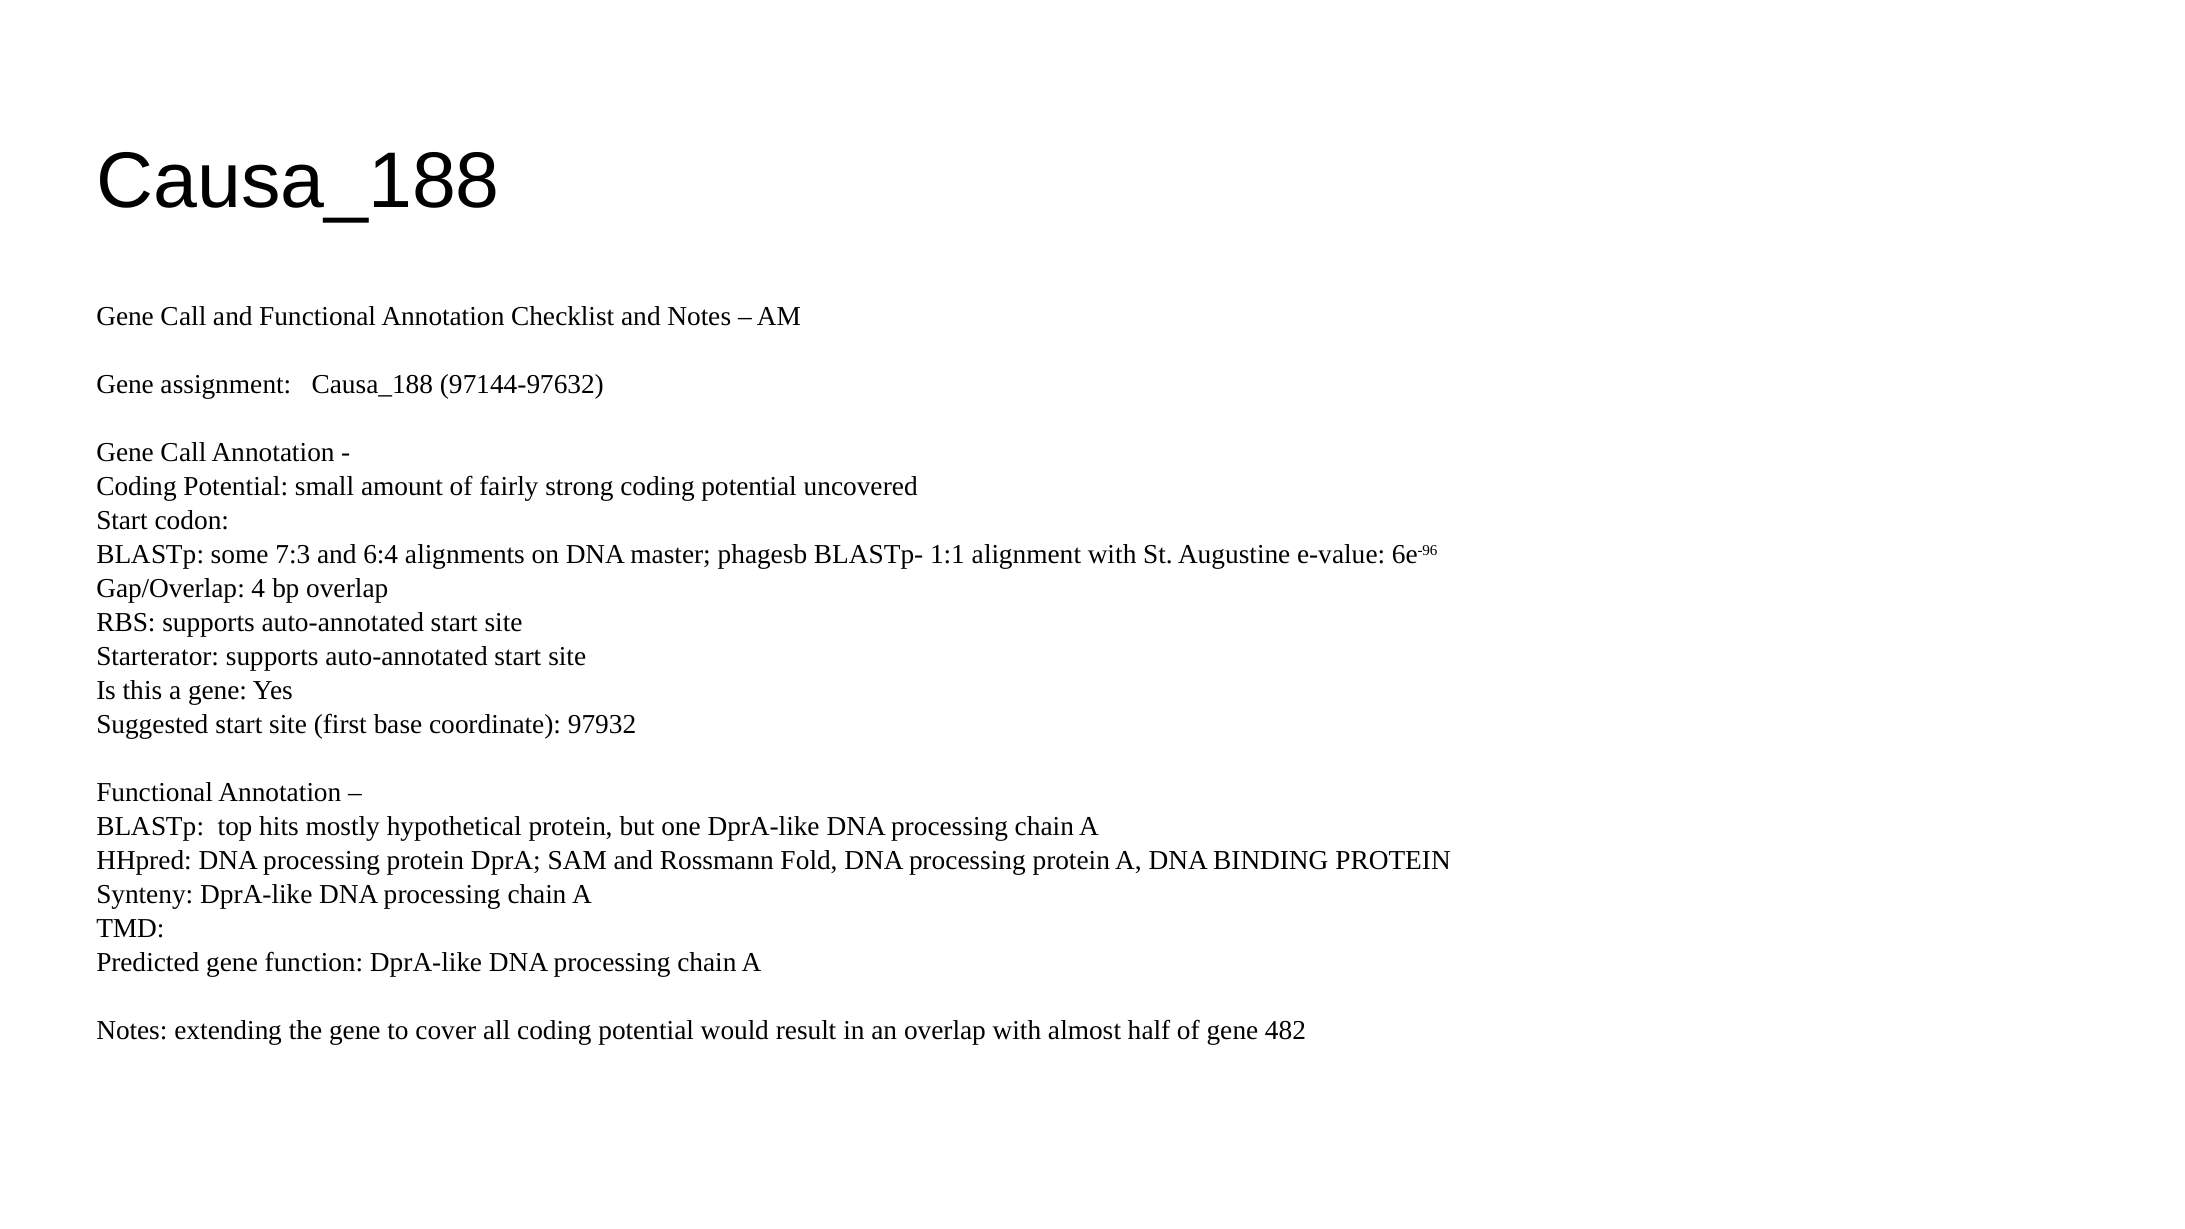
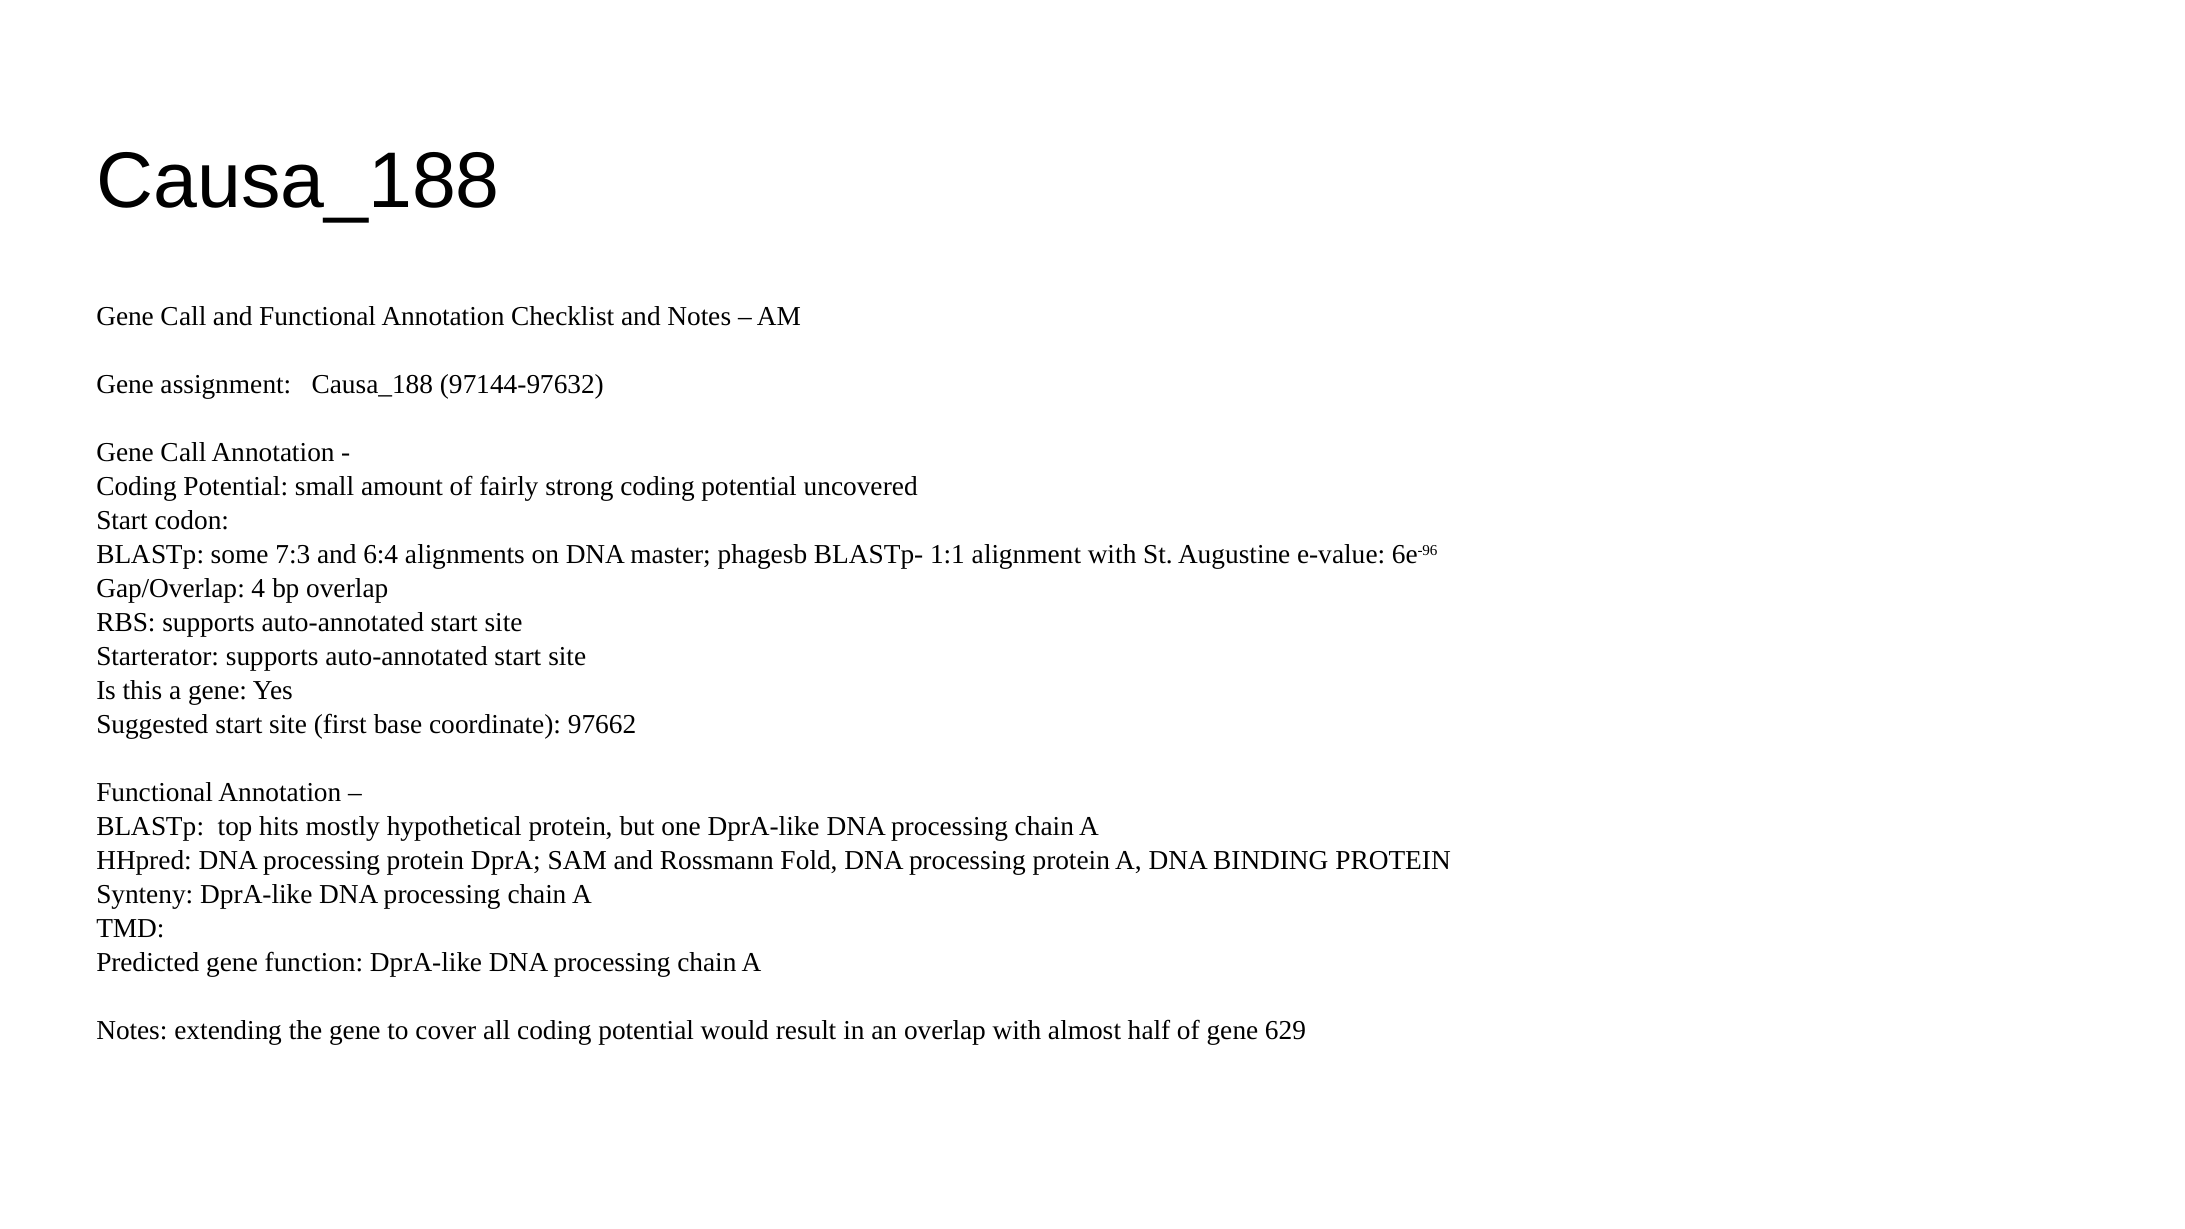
97932: 97932 -> 97662
482: 482 -> 629
